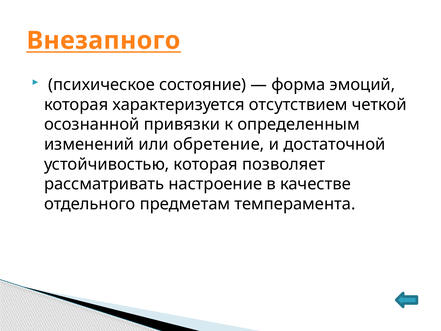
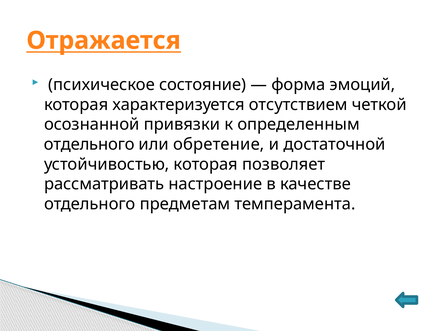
Внезапного: Внезапного -> Отражается
изменений at (89, 144): изменений -> отдельного
